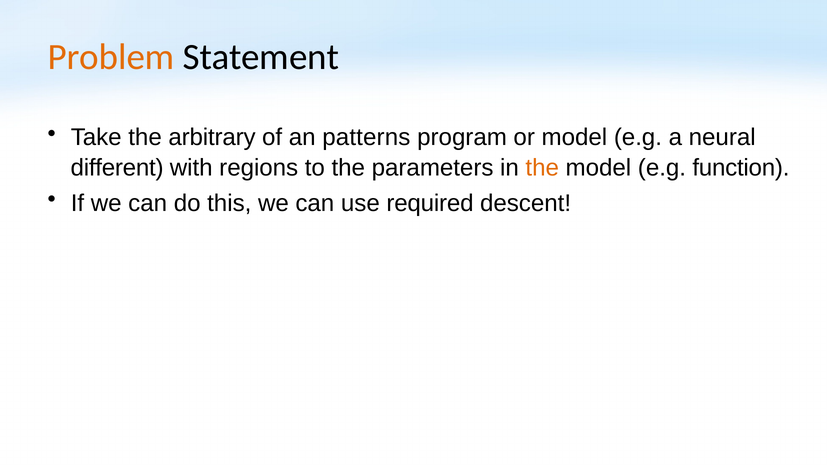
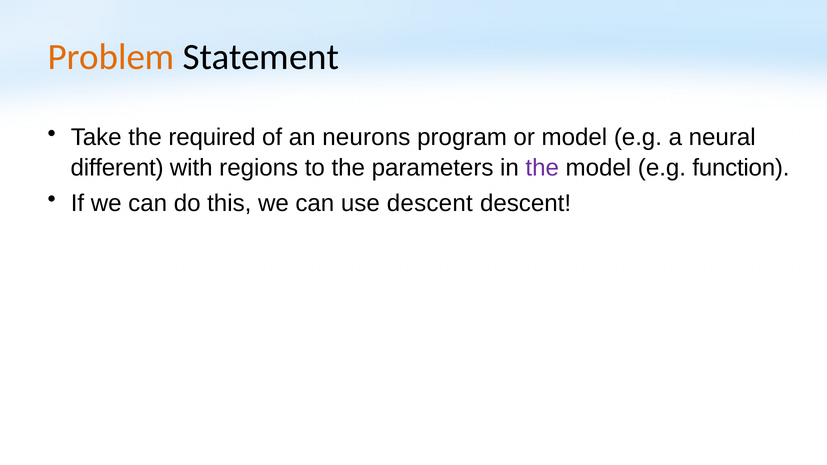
arbitrary: arbitrary -> required
patterns: patterns -> neurons
the at (542, 168) colour: orange -> purple
use required: required -> descent
